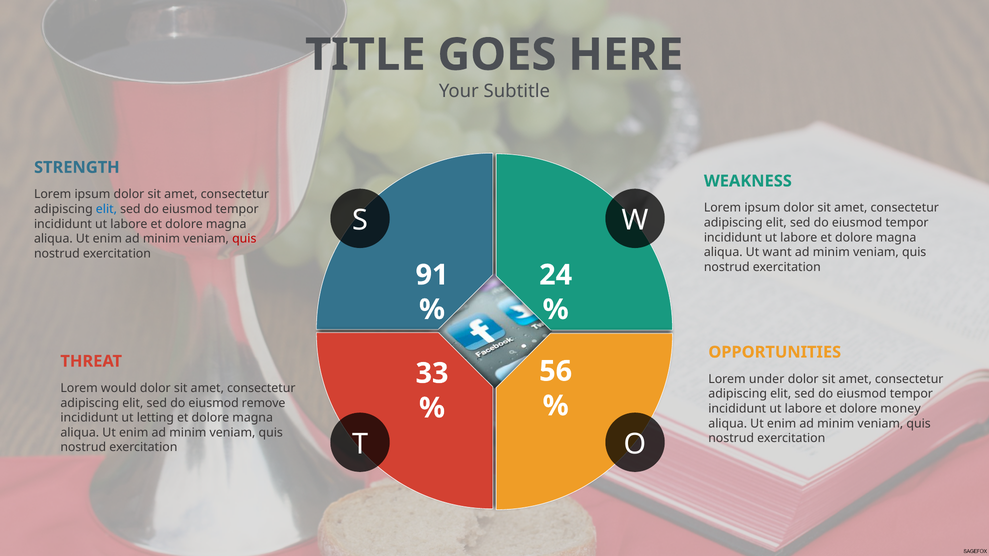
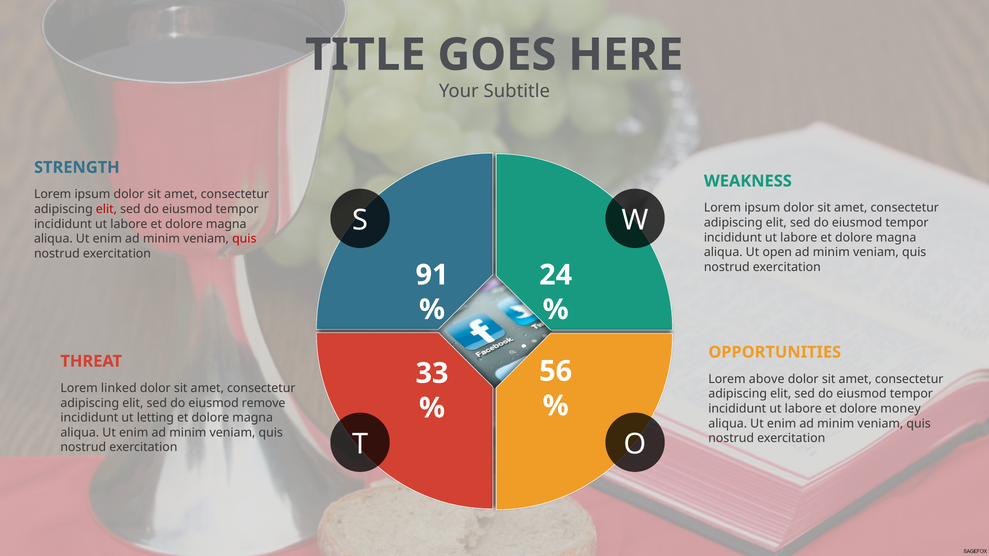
elit at (106, 209) colour: blue -> red
want: want -> open
under: under -> above
would: would -> linked
